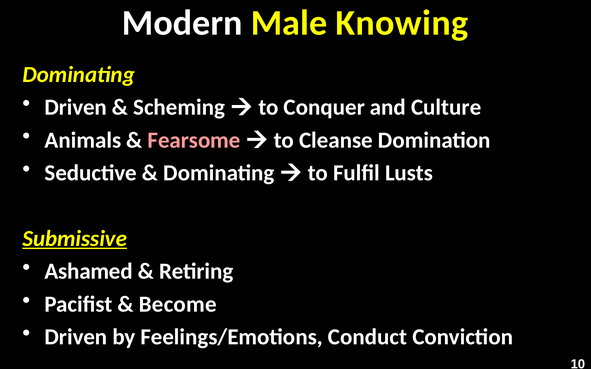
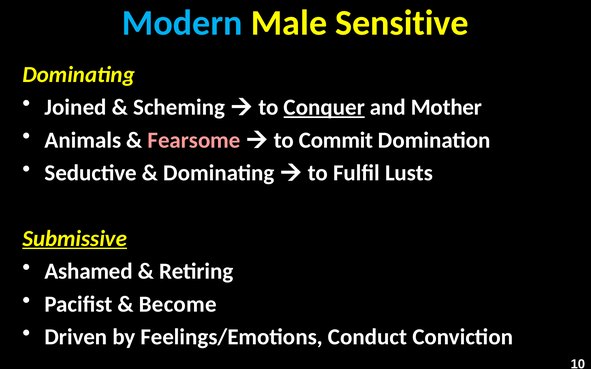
Modern colour: white -> light blue
Knowing: Knowing -> Sensitive
Driven at (76, 107): Driven -> Joined
Conquer underline: none -> present
Culture: Culture -> Mother
Cleanse: Cleanse -> Commit
